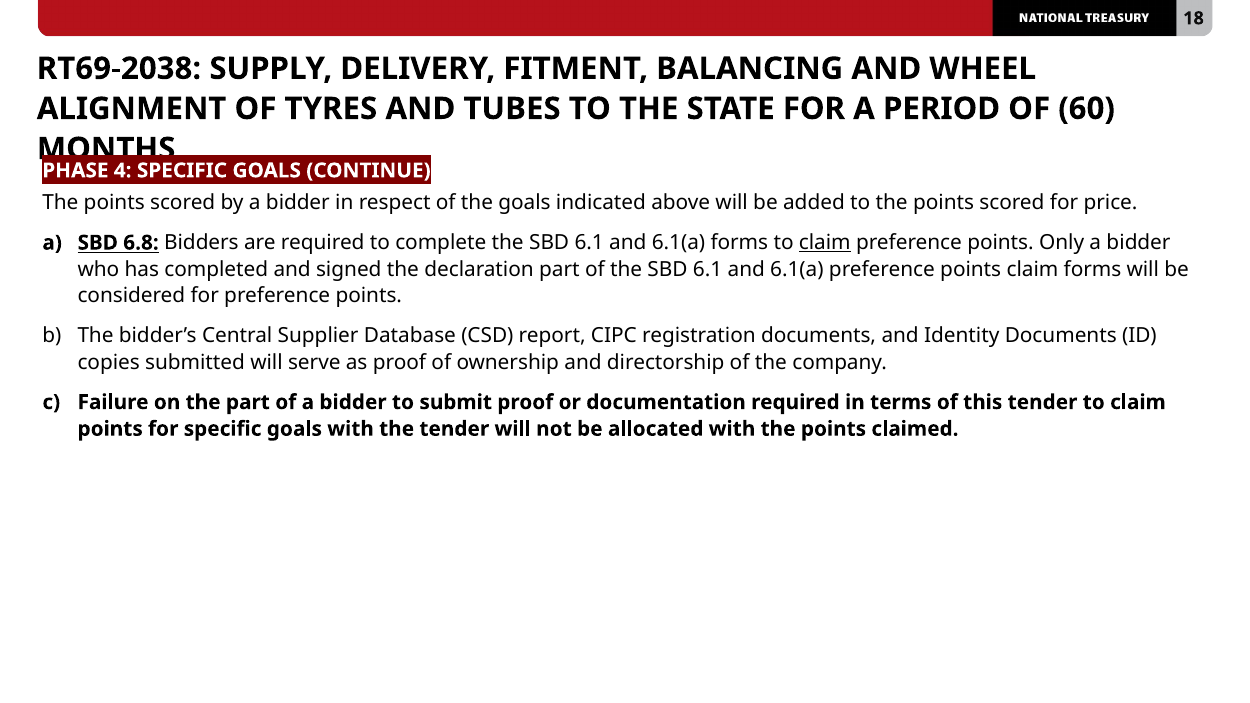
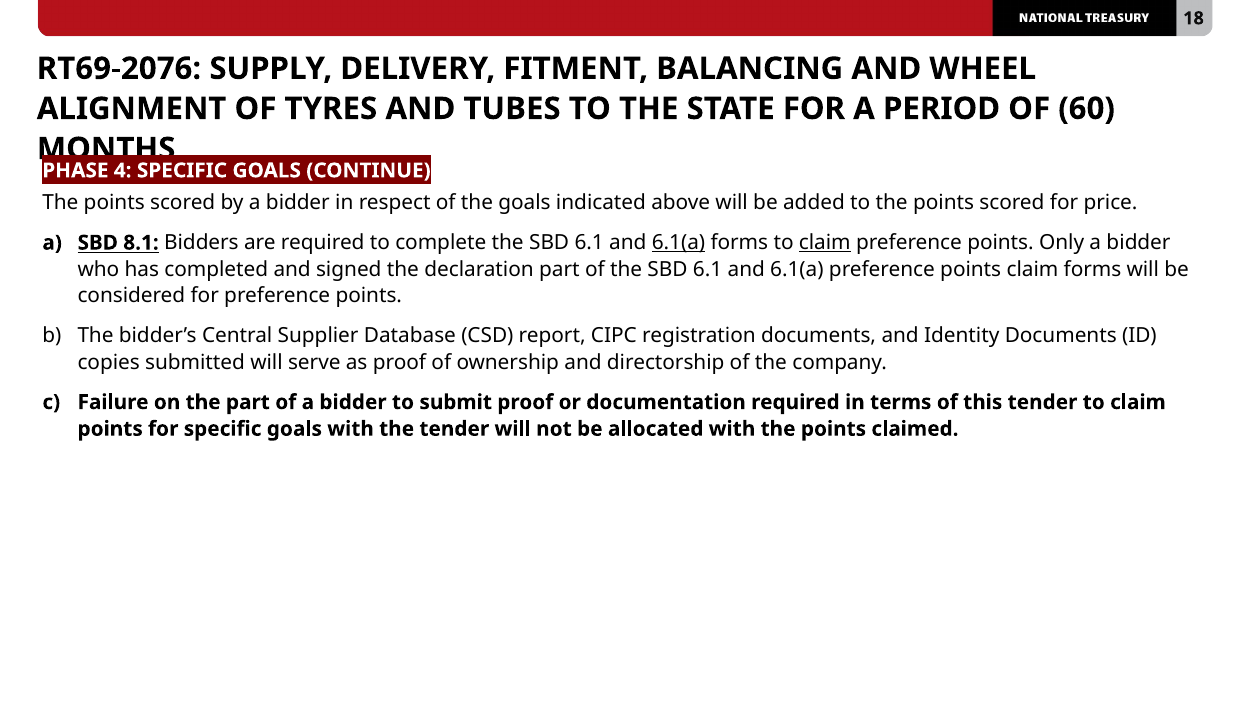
RT69-2038: RT69-2038 -> RT69-2076
6.8: 6.8 -> 8.1
6.1(a at (678, 243) underline: none -> present
